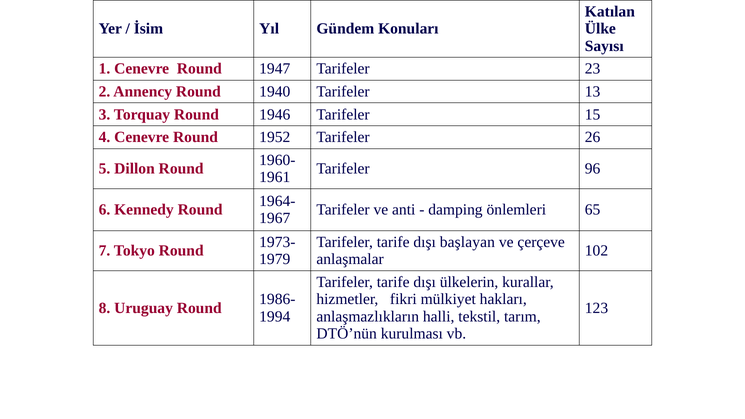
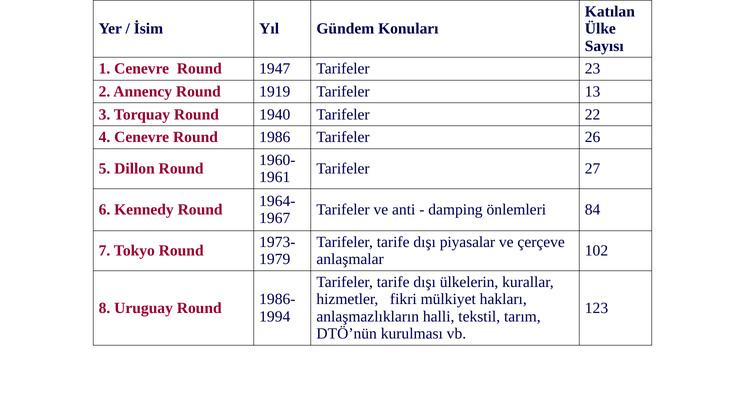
1940: 1940 -> 1919
1946: 1946 -> 1940
15: 15 -> 22
1952: 1952 -> 1986
96: 96 -> 27
65: 65 -> 84
başlayan: başlayan -> piyasalar
